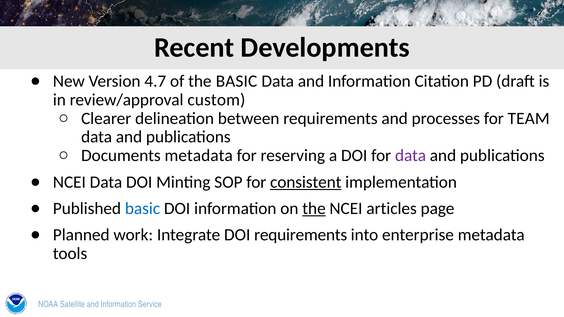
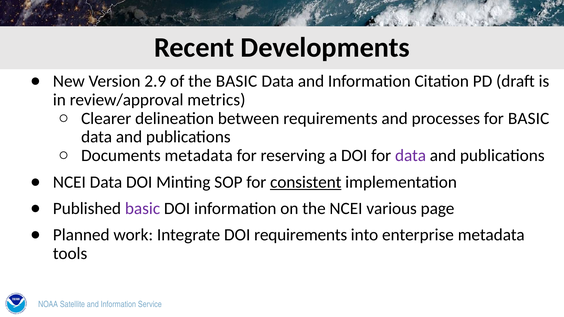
4.7: 4.7 -> 2.9
custom: custom -> metrics
for TEAM: TEAM -> BASIC
basic at (143, 209) colour: blue -> purple
the at (314, 209) underline: present -> none
articles: articles -> various
